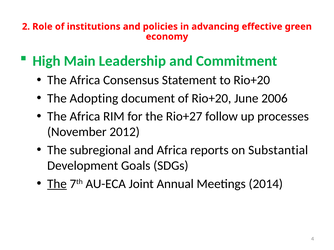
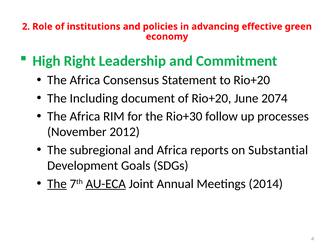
Main: Main -> Right
Adopting: Adopting -> Including
2006: 2006 -> 2074
Rio+27: Rio+27 -> Rio+30
AU-ECA underline: none -> present
